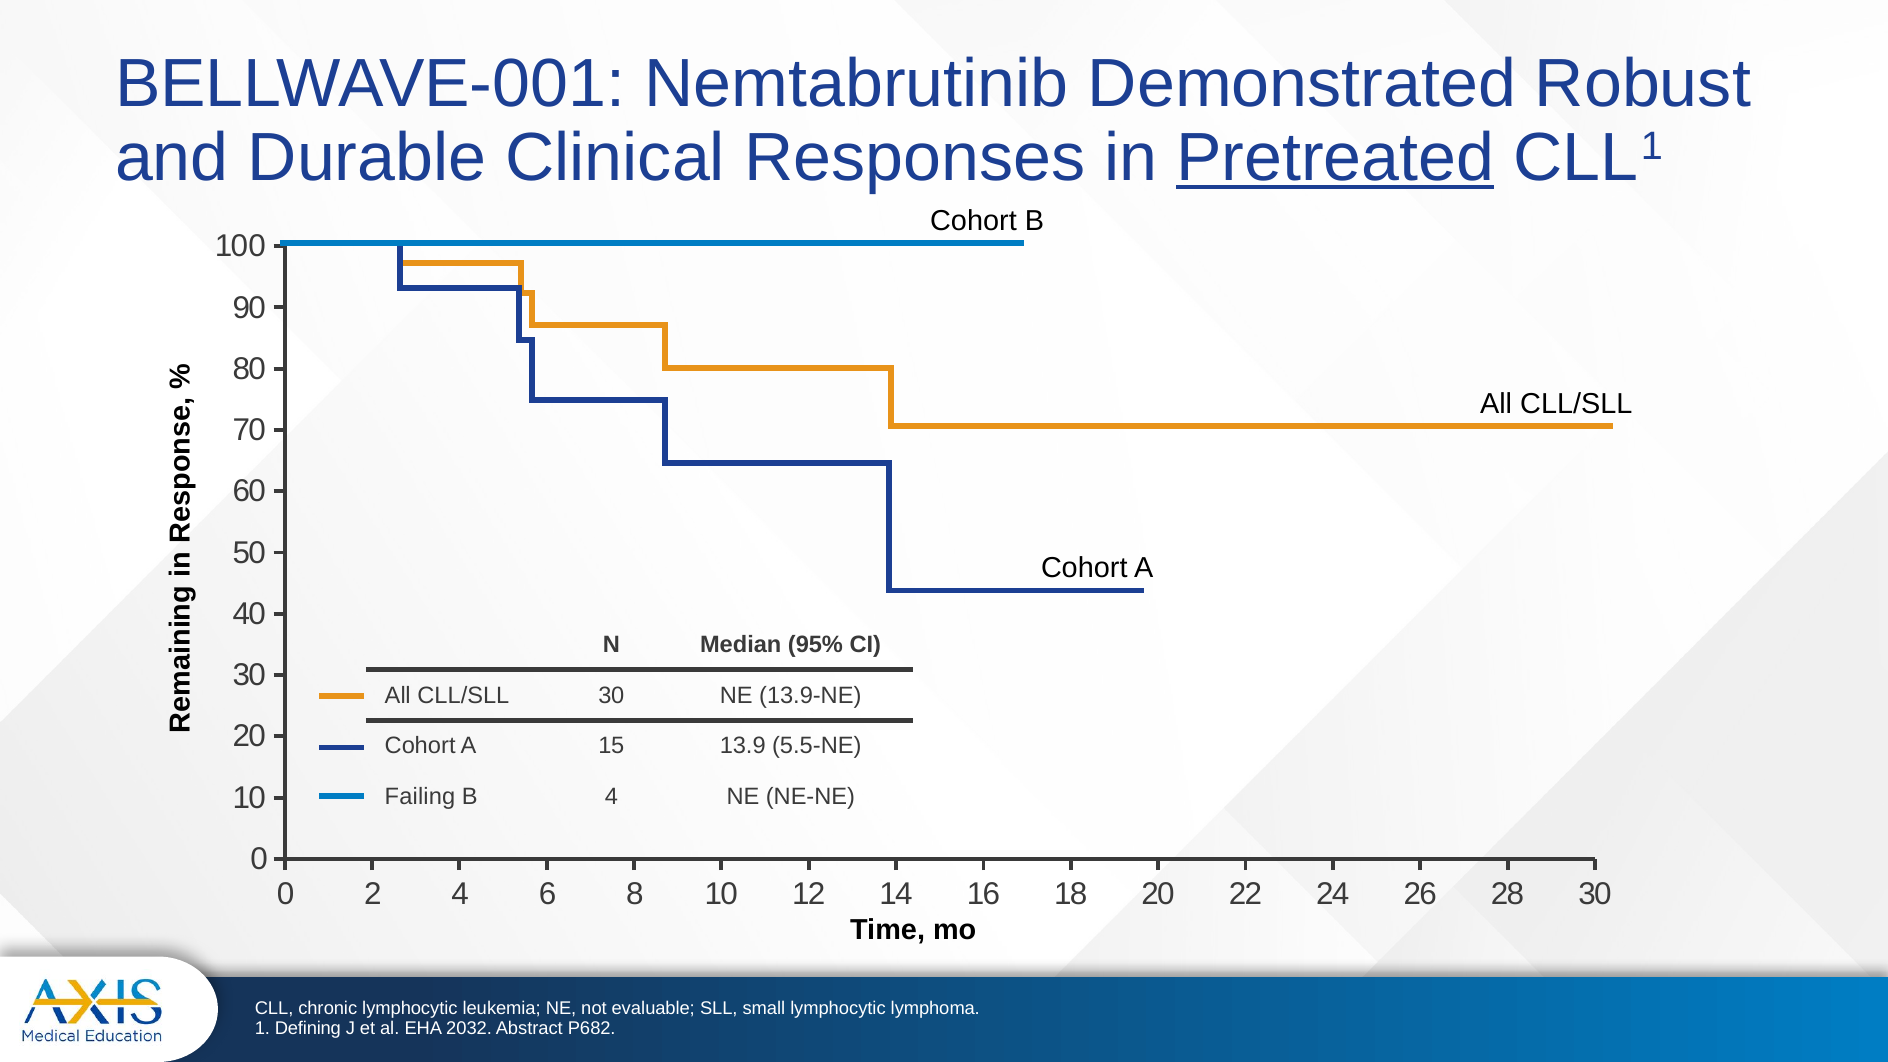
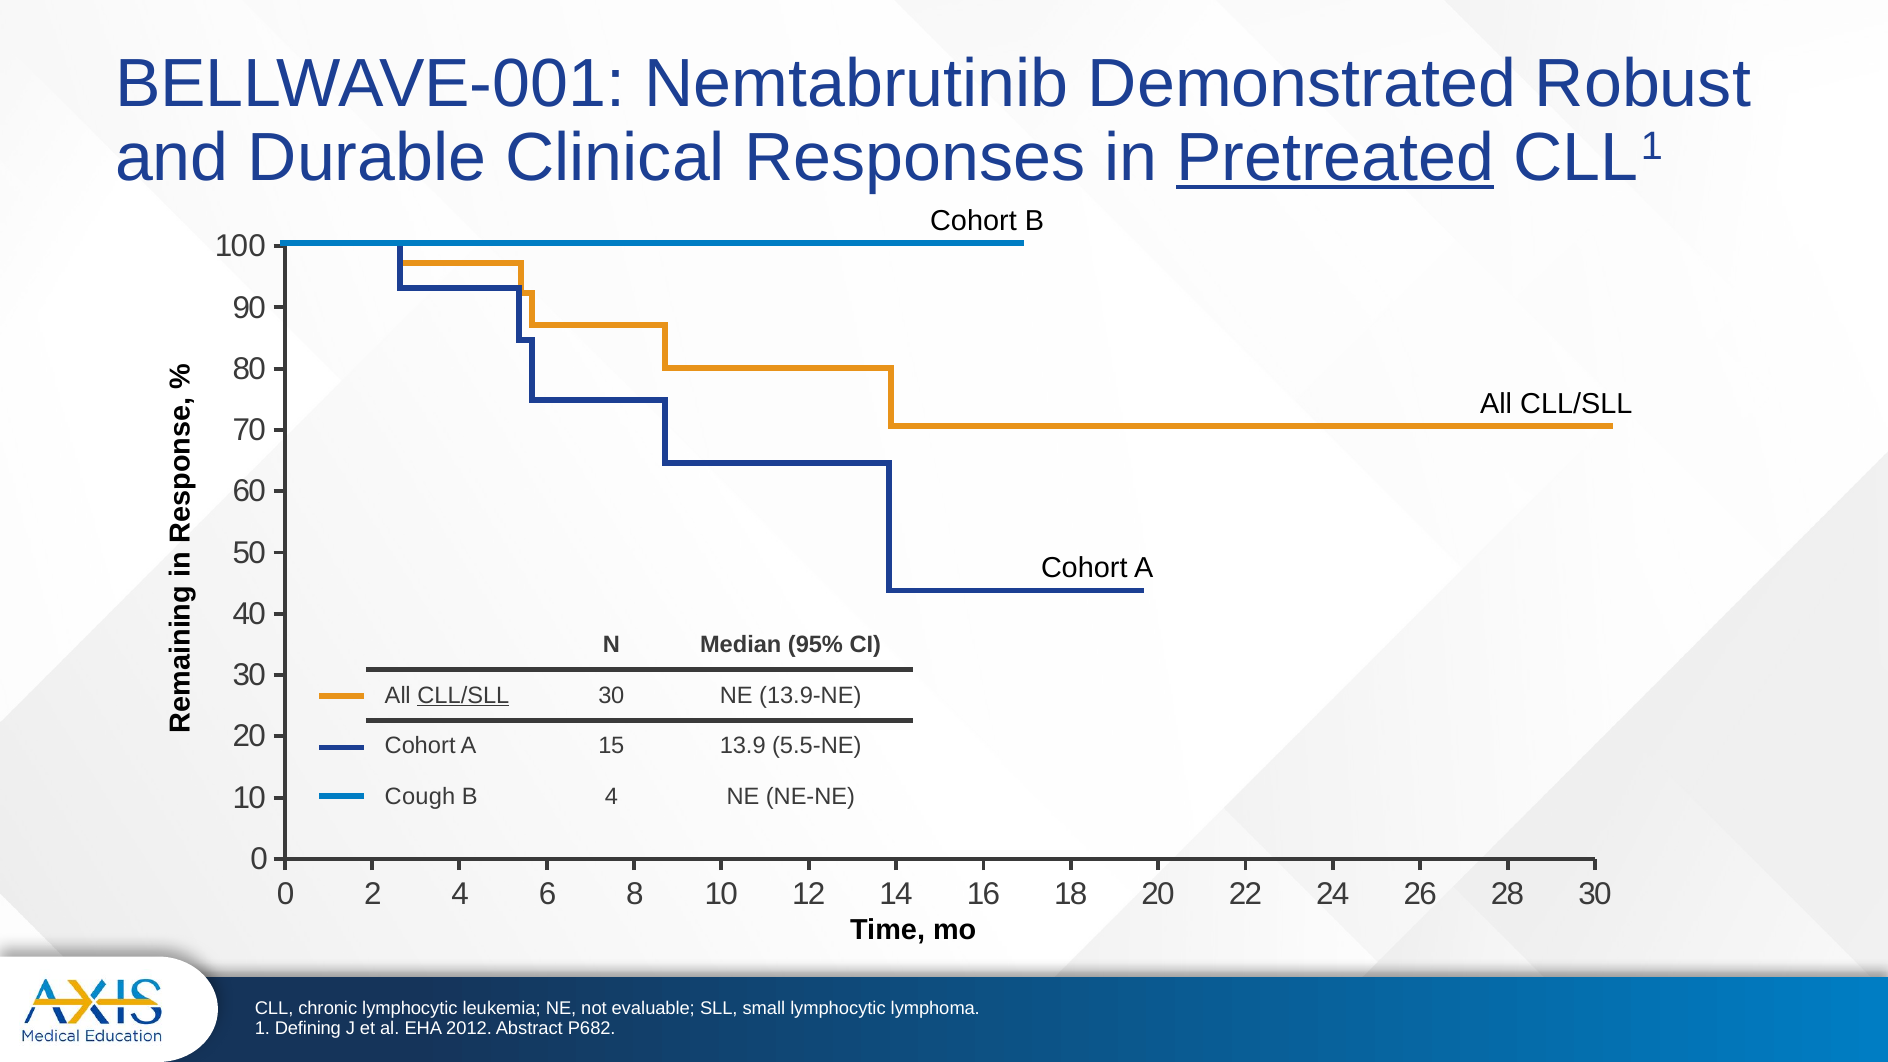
CLL/SLL at (463, 695) underline: none -> present
Failing: Failing -> Cough
2032: 2032 -> 2012
